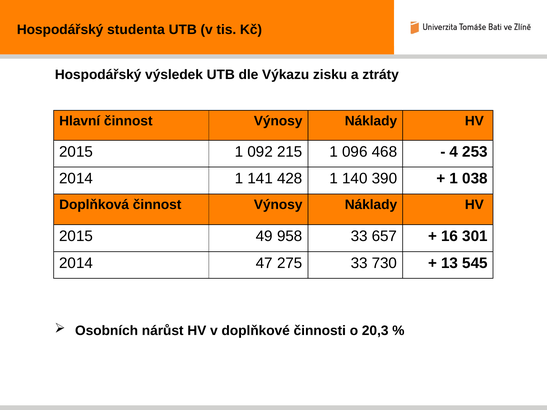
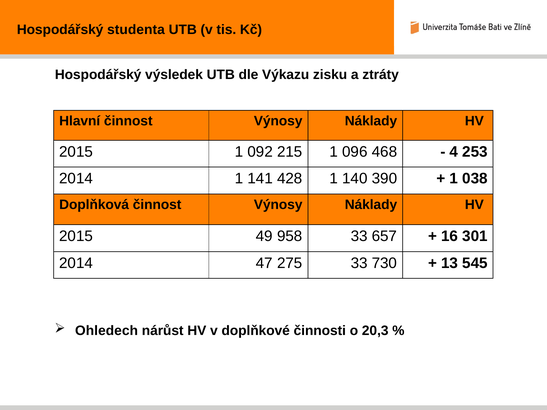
Osobních: Osobních -> Ohledech
